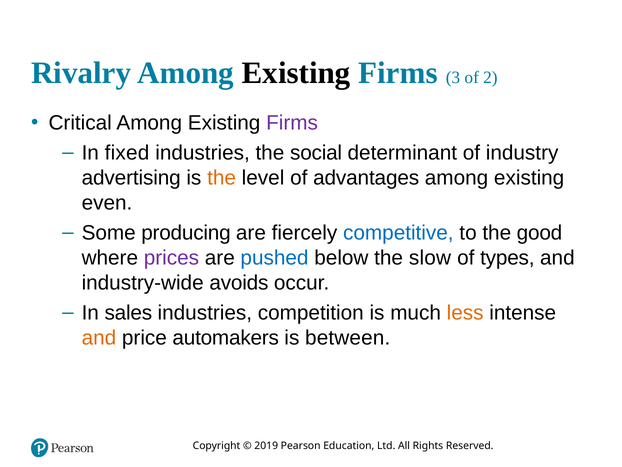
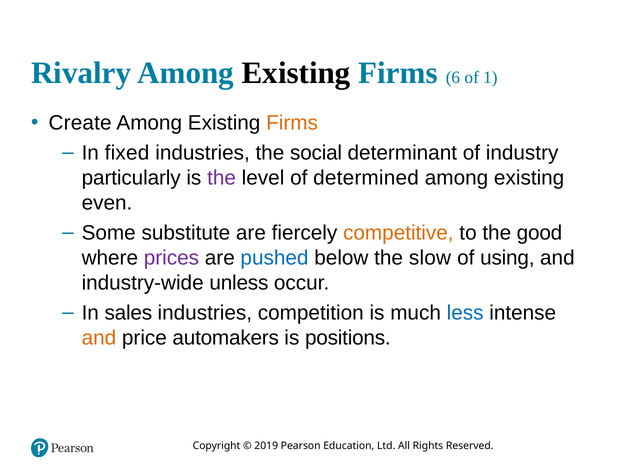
3: 3 -> 6
2: 2 -> 1
Critical: Critical -> Create
Firms at (292, 123) colour: purple -> orange
advertising: advertising -> particularly
the at (222, 178) colour: orange -> purple
advantages: advantages -> determined
producing: producing -> substitute
competitive colour: blue -> orange
types: types -> using
avoids: avoids -> unless
less colour: orange -> blue
between: between -> positions
